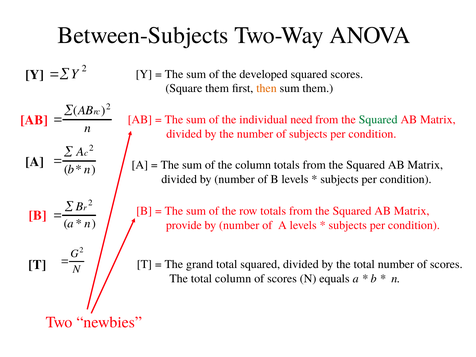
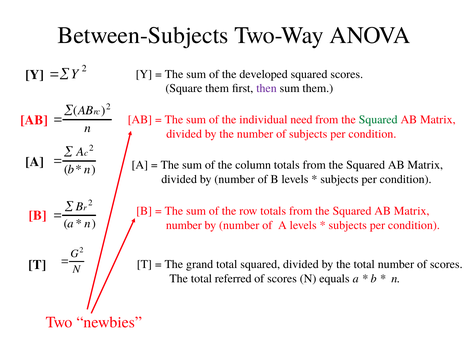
then colour: orange -> purple
provide at (184, 225): provide -> number
total column: column -> referred
